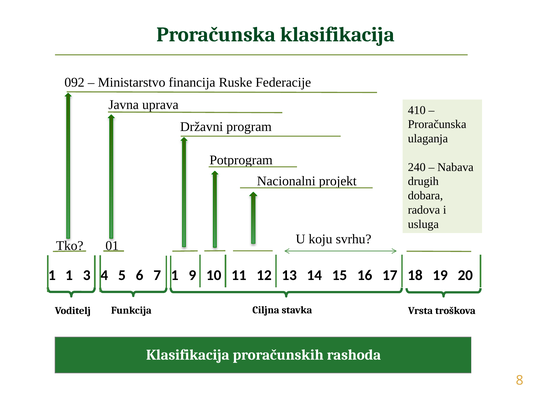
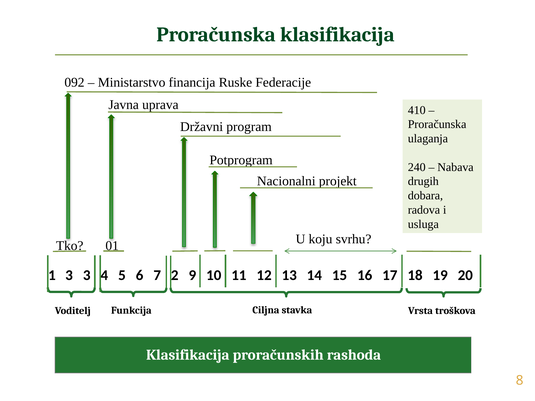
1 1: 1 -> 3
7 1: 1 -> 2
